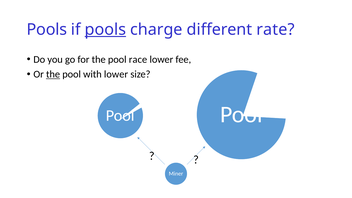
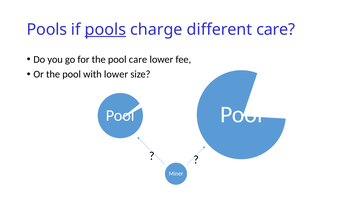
different rate: rate -> care
pool race: race -> care
the at (53, 74) underline: present -> none
